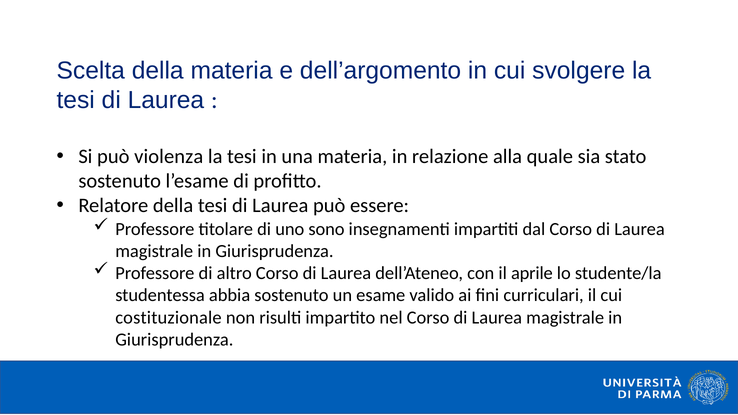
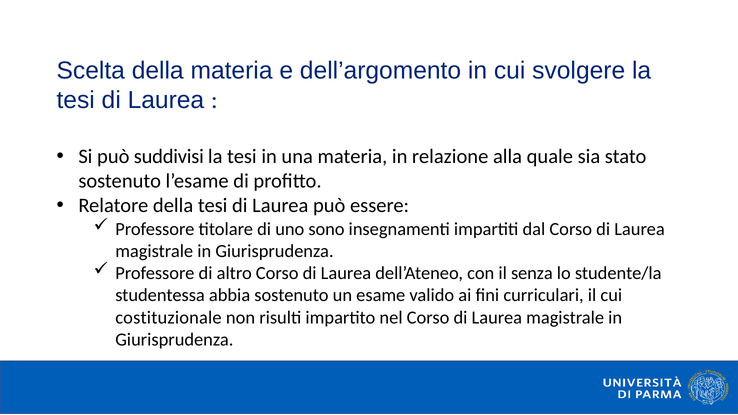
violenza: violenza -> suddivisi
aprile: aprile -> senza
